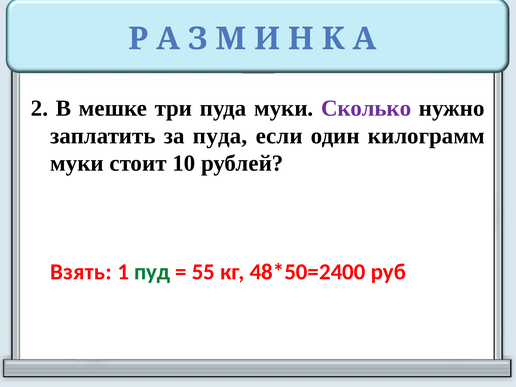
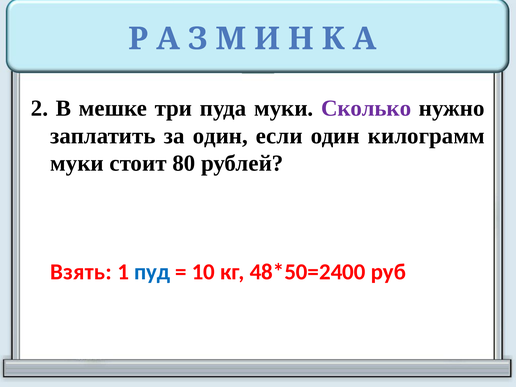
за пуда: пуда -> один
10: 10 -> 80
пуд colour: green -> blue
55: 55 -> 10
